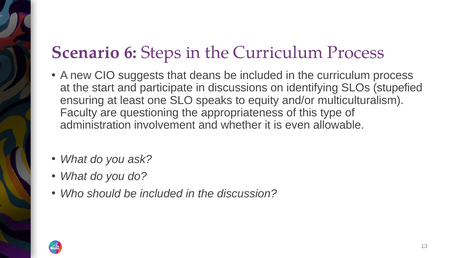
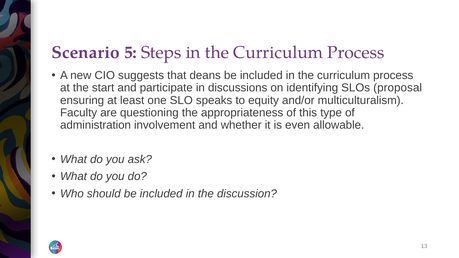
6: 6 -> 5
stupefied: stupefied -> proposal
